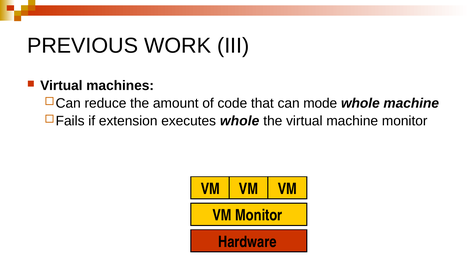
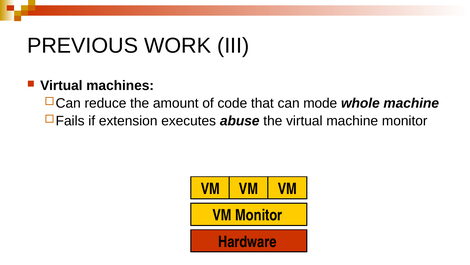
executes whole: whole -> abuse
